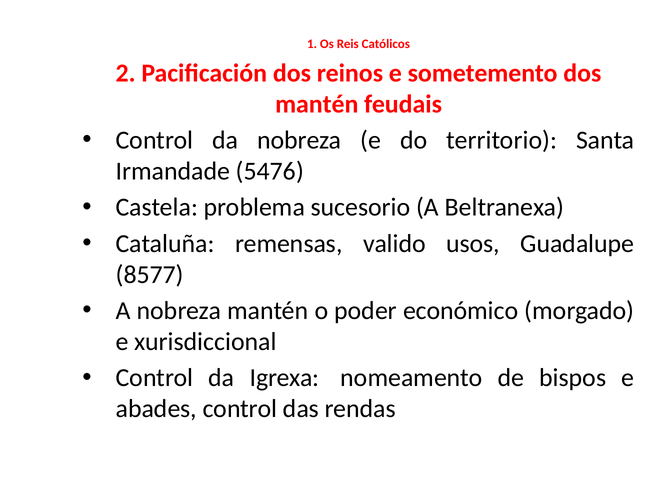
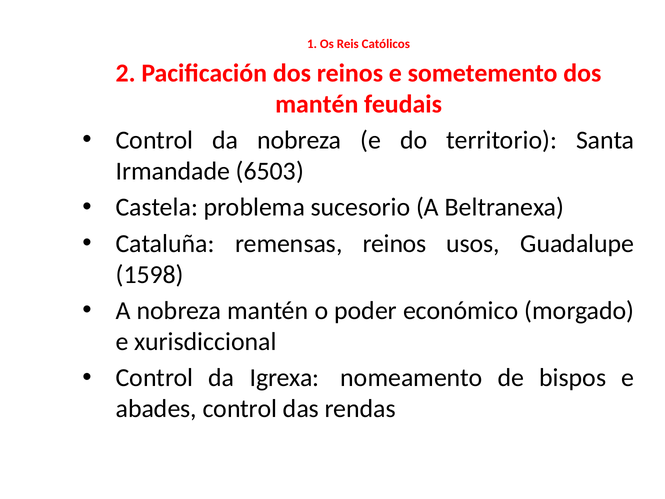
5476: 5476 -> 6503
remensas valido: valido -> reinos
8577: 8577 -> 1598
